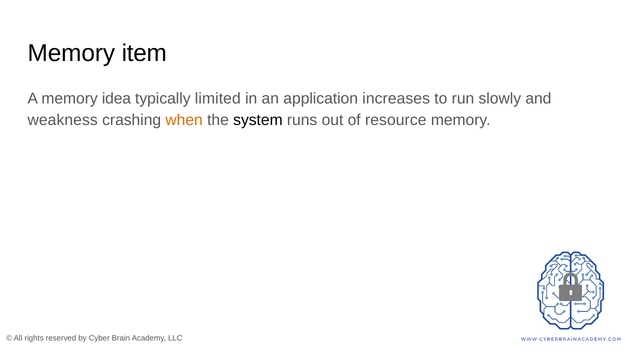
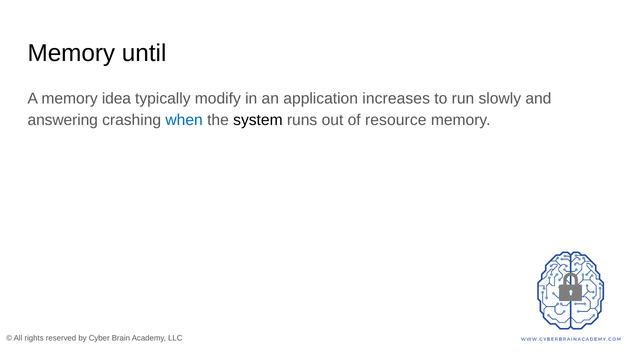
item: item -> until
limited: limited -> modify
weakness: weakness -> answering
when colour: orange -> blue
